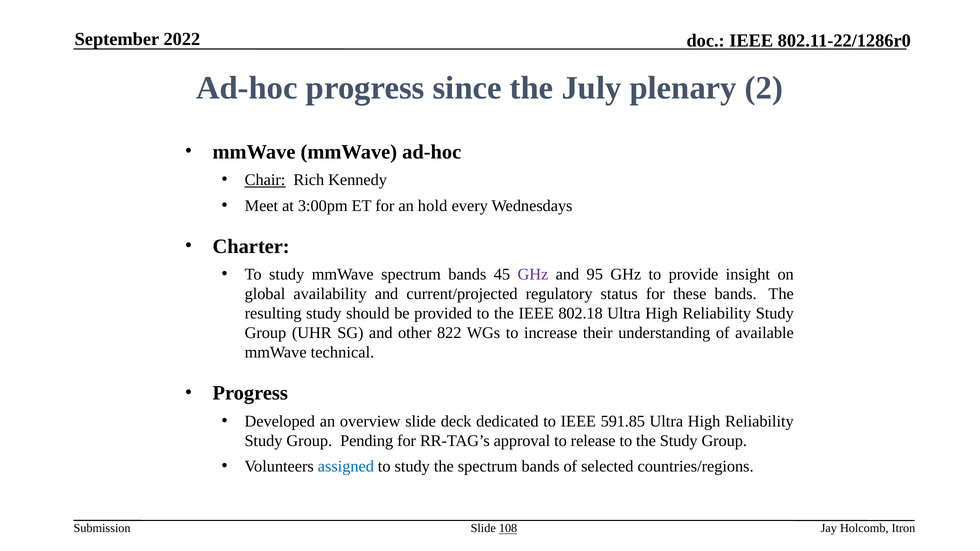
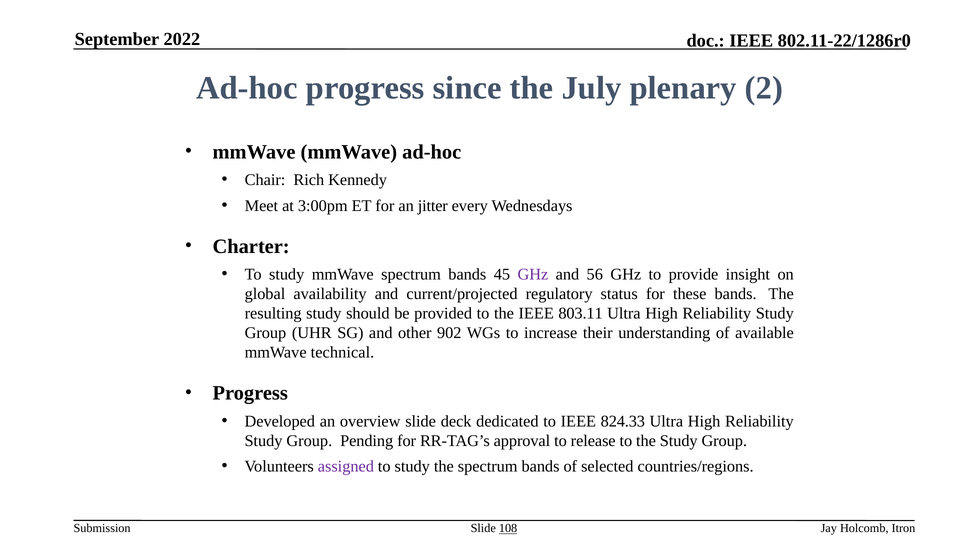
Chair underline: present -> none
hold: hold -> jitter
95: 95 -> 56
802.18: 802.18 -> 803.11
822: 822 -> 902
591.85: 591.85 -> 824.33
assigned colour: blue -> purple
